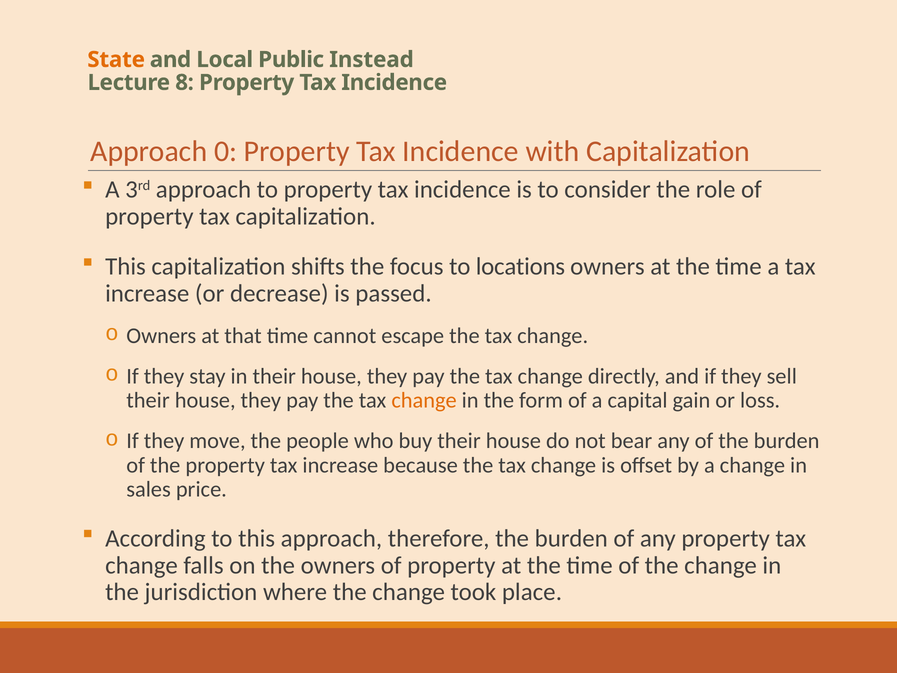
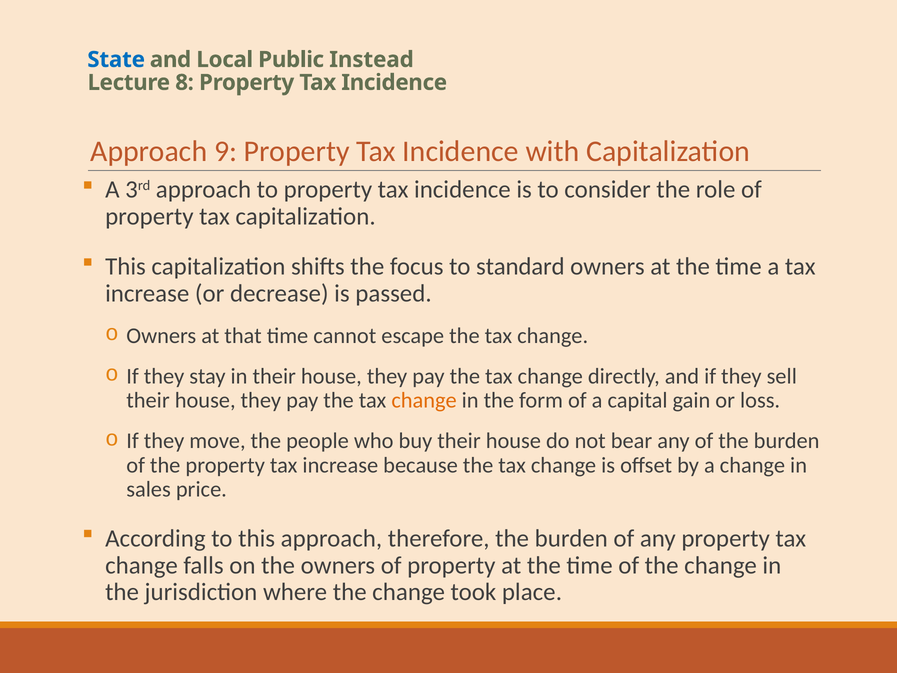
State colour: orange -> blue
0: 0 -> 9
locations: locations -> standard
